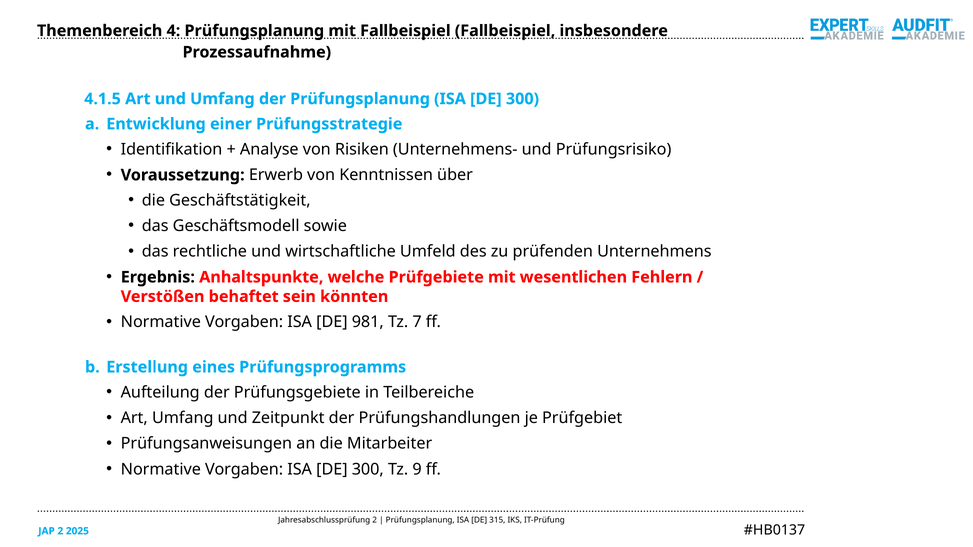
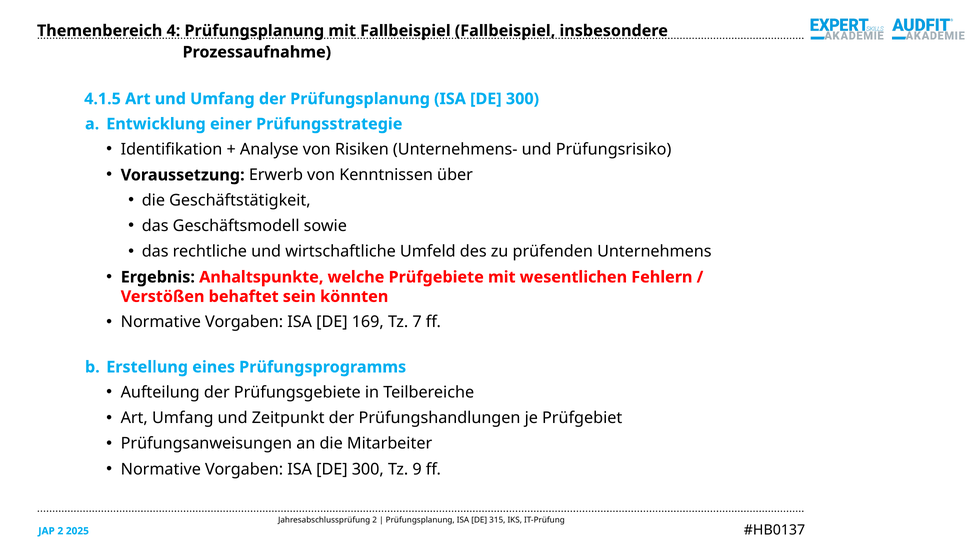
981: 981 -> 169
